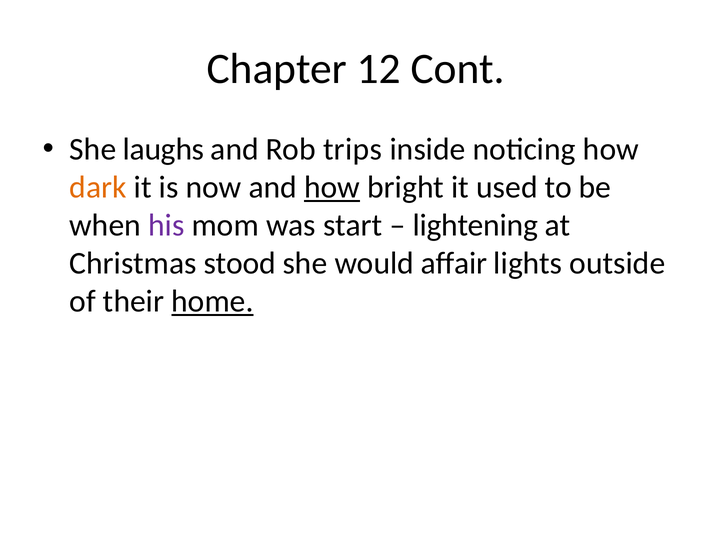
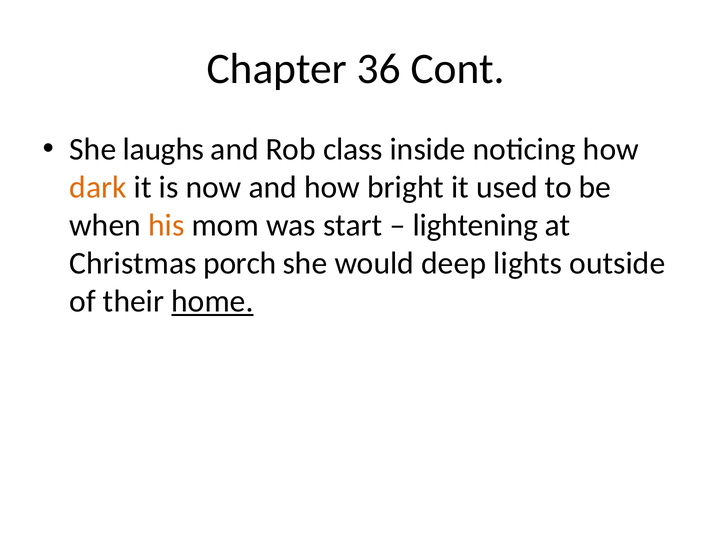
12: 12 -> 36
trips: trips -> class
how at (332, 187) underline: present -> none
his colour: purple -> orange
stood: stood -> porch
affair: affair -> deep
